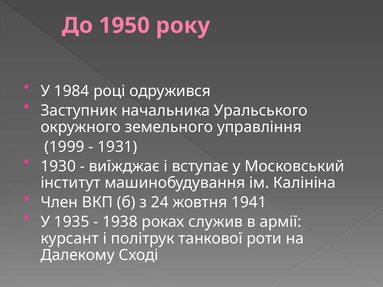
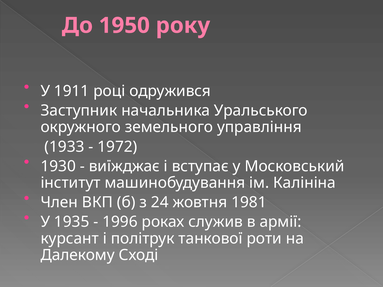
1984: 1984 -> 1911
1999: 1999 -> 1933
1931: 1931 -> 1972
1941: 1941 -> 1981
1938: 1938 -> 1996
